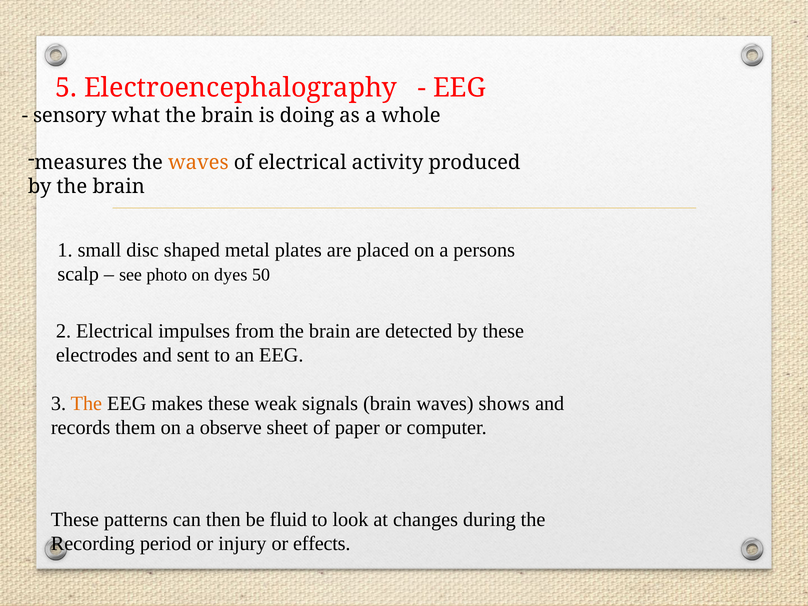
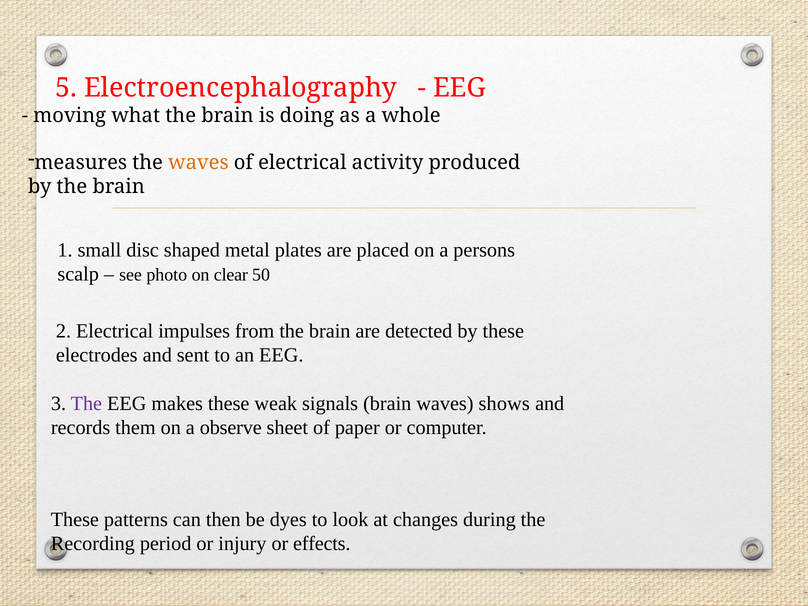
sensory: sensory -> moving
dyes: dyes -> clear
The at (86, 404) colour: orange -> purple
fluid: fluid -> dyes
